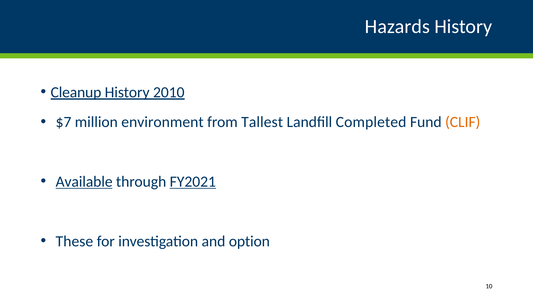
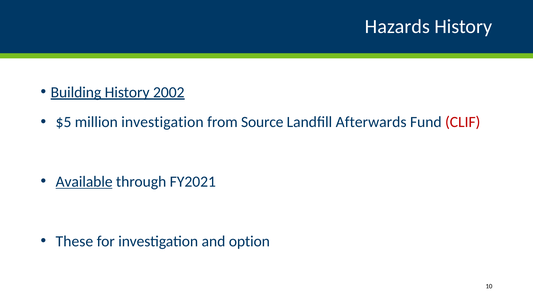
Cleanup: Cleanup -> Building
2010: 2010 -> 2002
$7: $7 -> $5
million environment: environment -> investigation
Tallest: Tallest -> Source
Completed: Completed -> Afterwards
CLIF colour: orange -> red
FY2021 underline: present -> none
